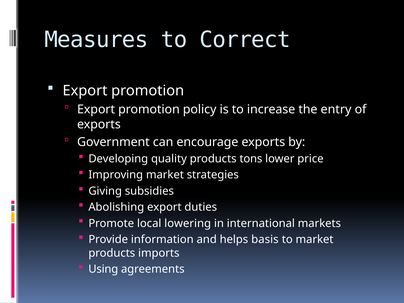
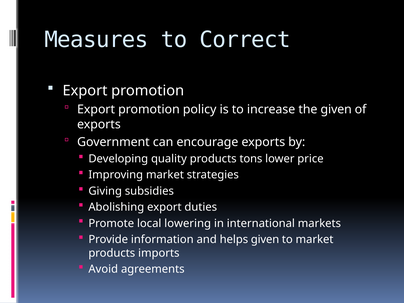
the entry: entry -> given
helps basis: basis -> given
Using: Using -> Avoid
